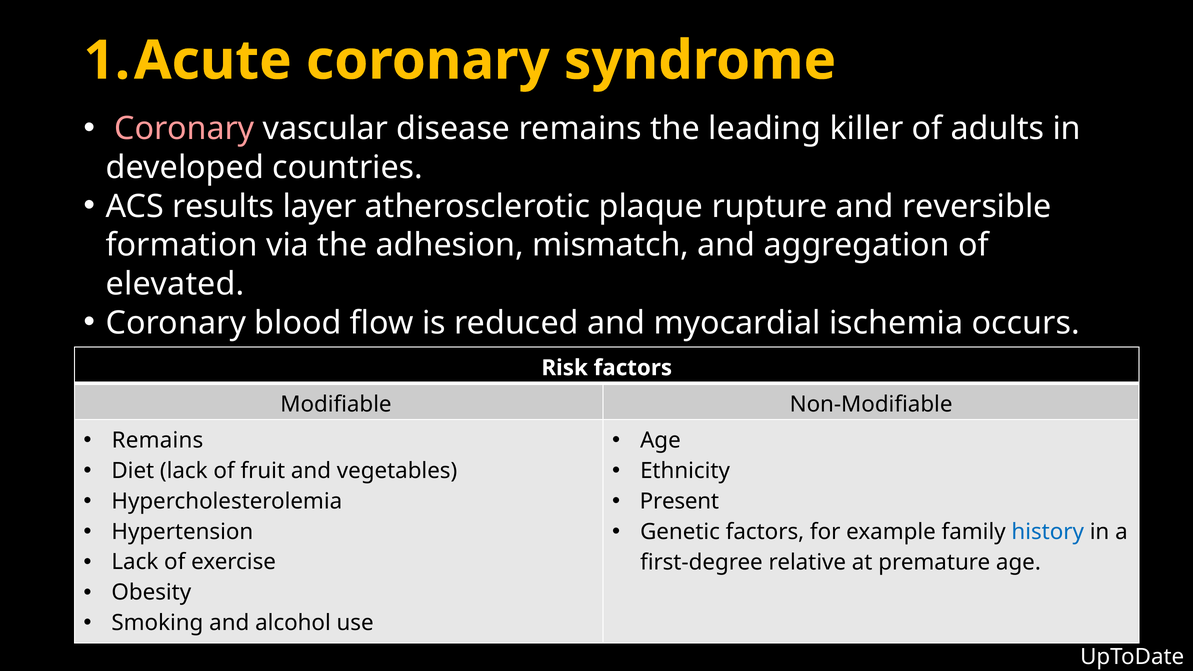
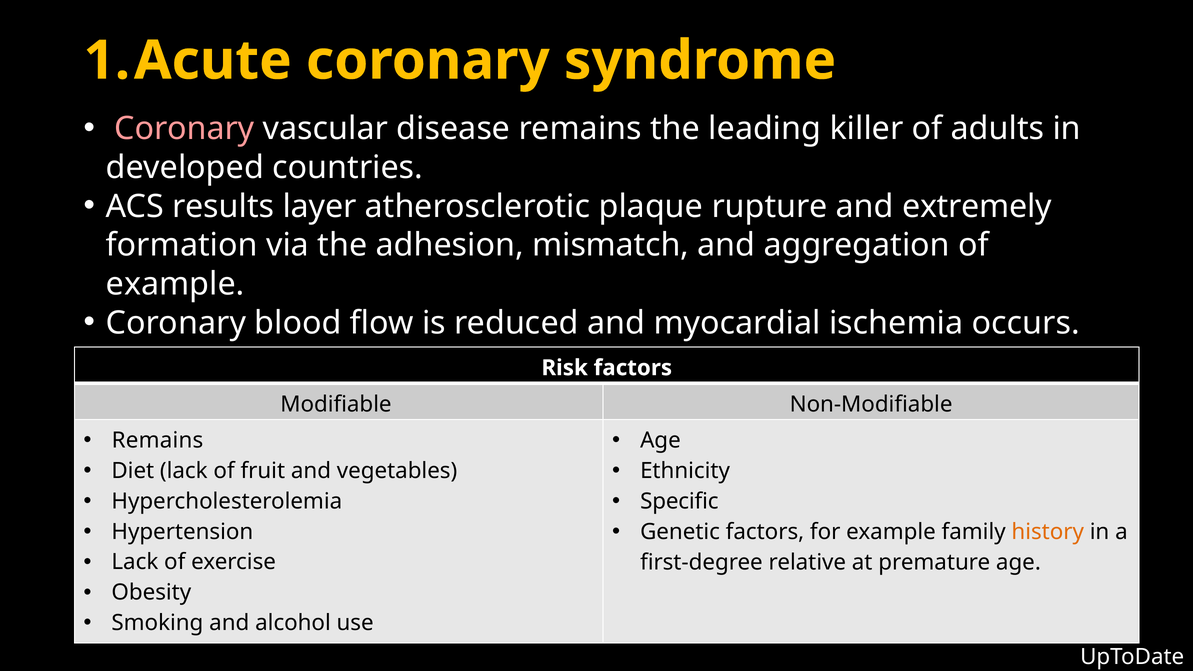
and reversible: reversible -> extremely
elevated at (175, 284): elevated -> example
Present: Present -> Specific
history colour: blue -> orange
